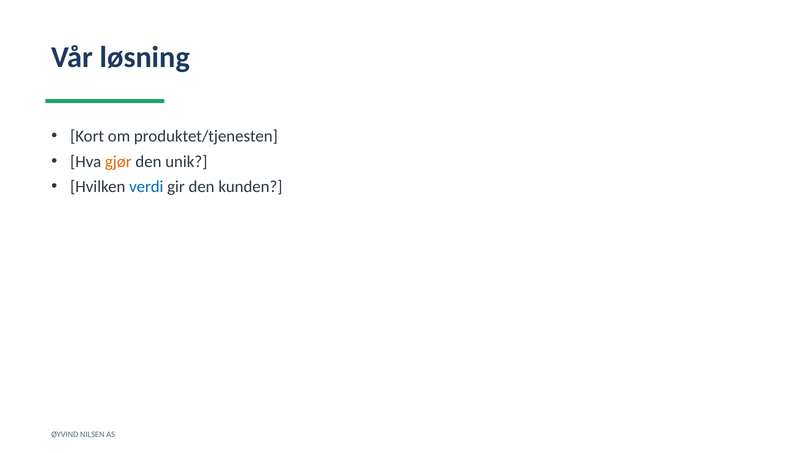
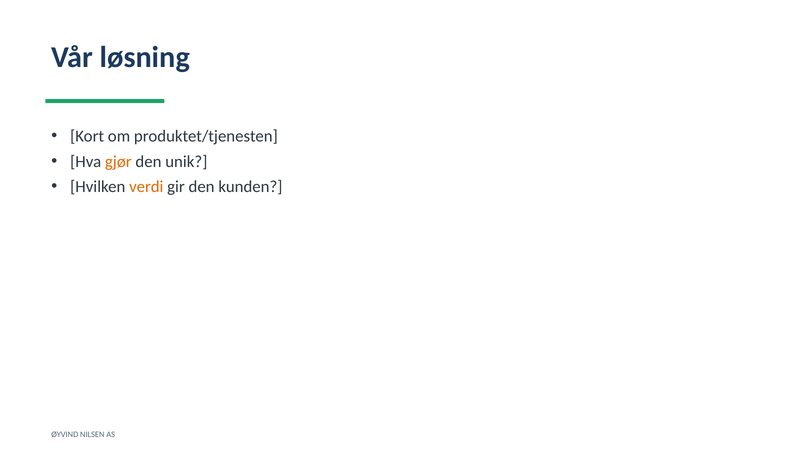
verdi colour: blue -> orange
